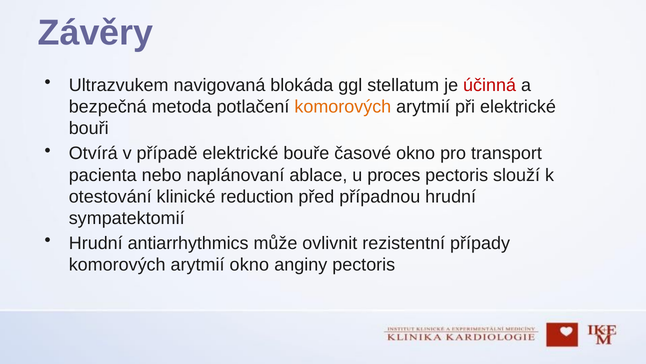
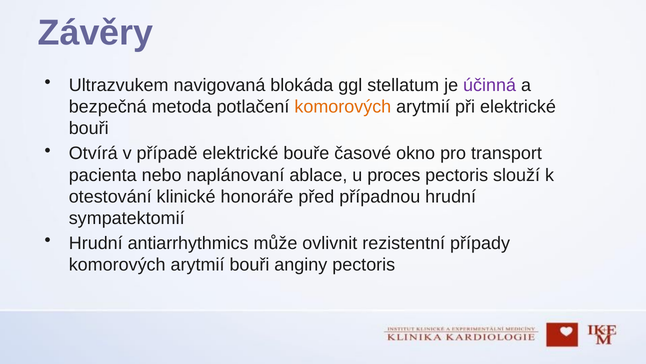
účinná colour: red -> purple
reduction: reduction -> honoráře
arytmií okno: okno -> bouři
